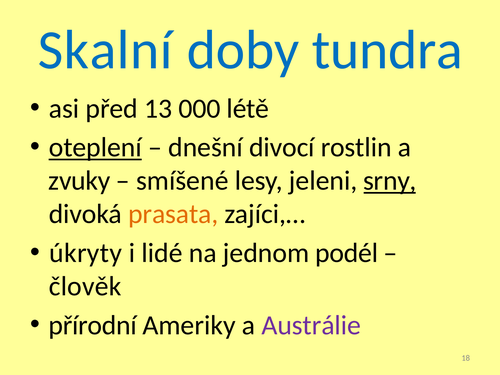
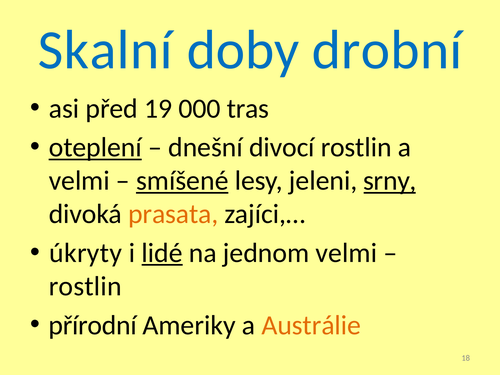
tundra: tundra -> drobní
13: 13 -> 19
létě: létě -> tras
zvuky at (79, 181): zvuky -> velmi
smíšené underline: none -> present
lidé underline: none -> present
jednom podél: podél -> velmi
člověk at (85, 286): člověk -> rostlin
Austrálie colour: purple -> orange
